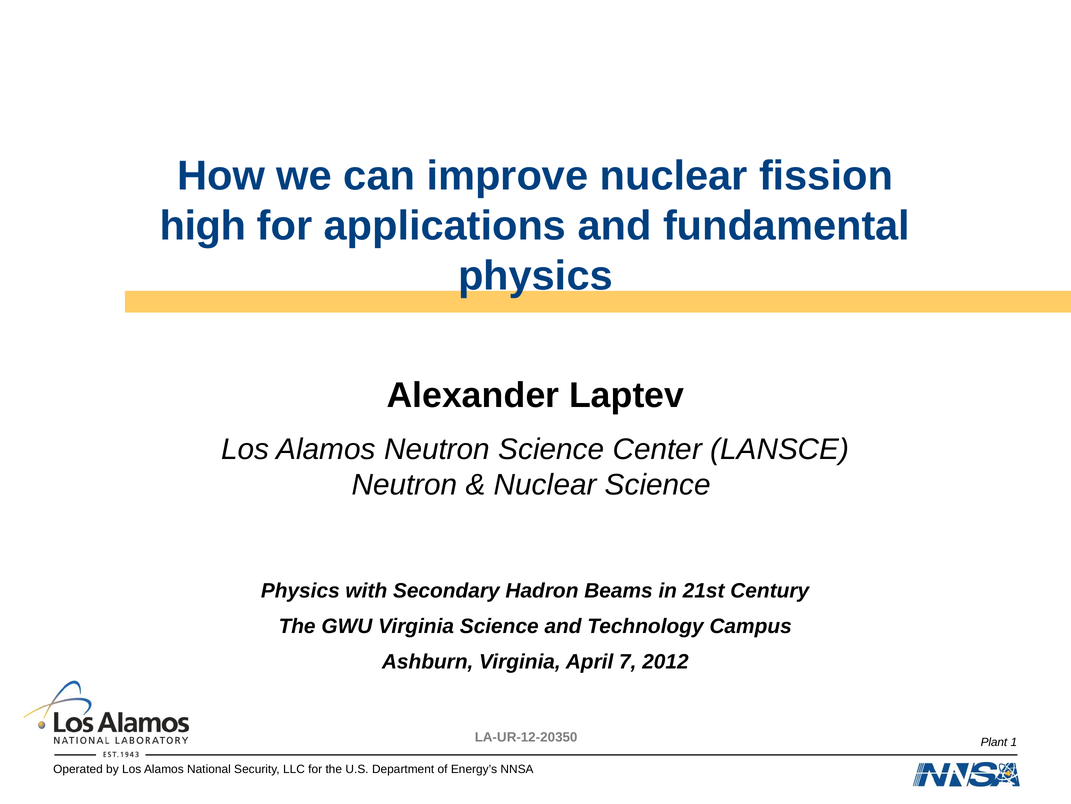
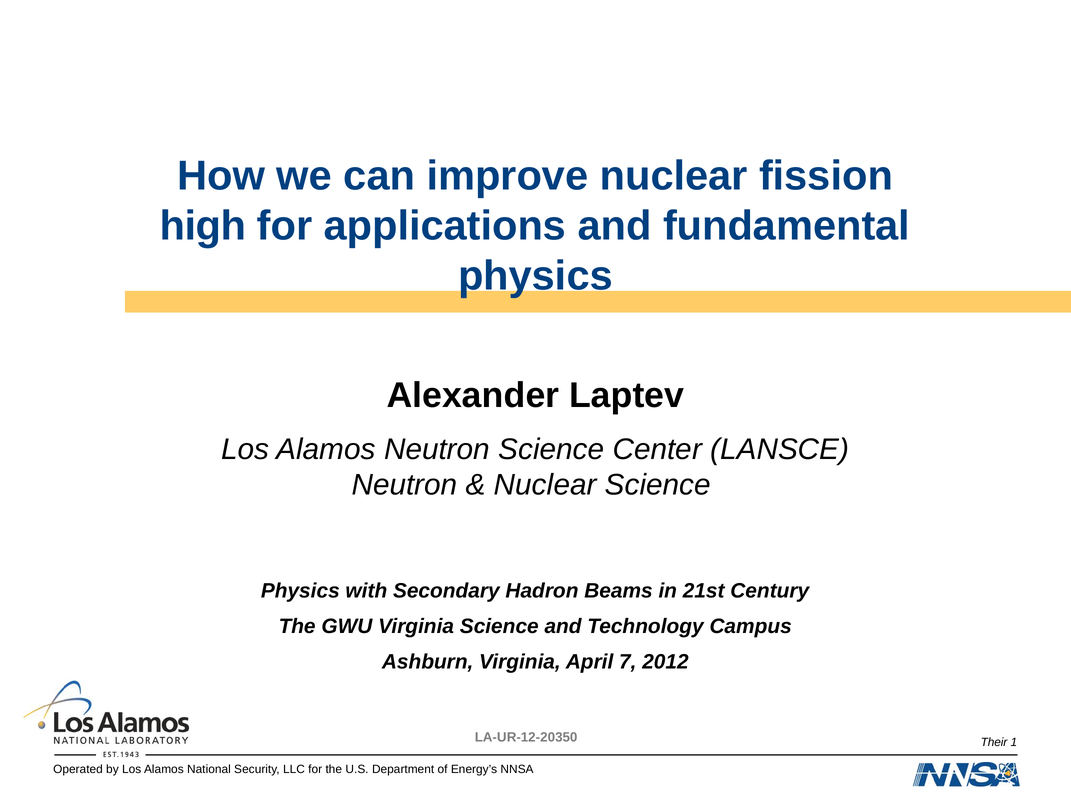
Plant: Plant -> Their
